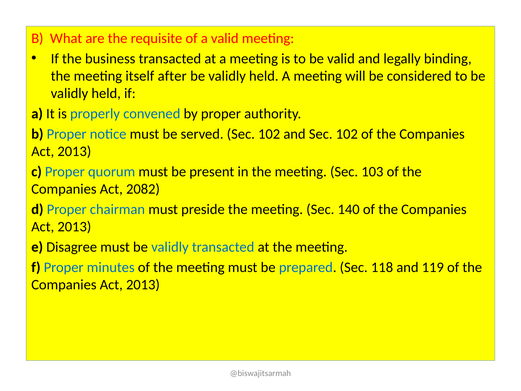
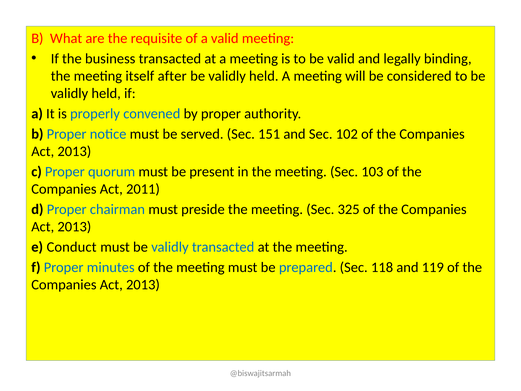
served Sec 102: 102 -> 151
2082: 2082 -> 2011
140: 140 -> 325
Disagree: Disagree -> Conduct
